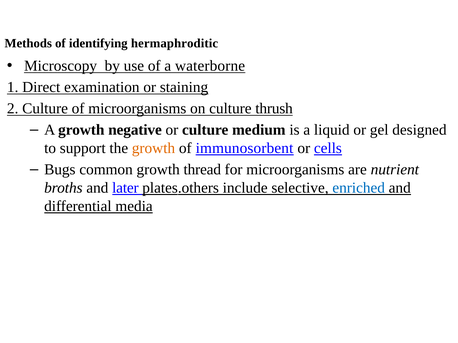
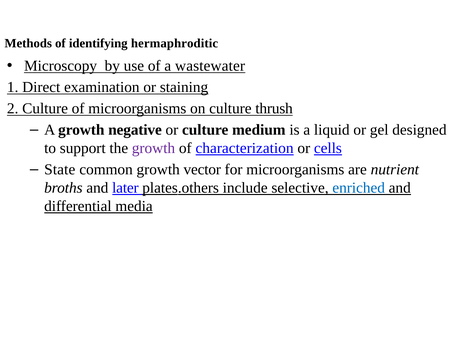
waterborne: waterborne -> wastewater
growth at (153, 148) colour: orange -> purple
immunosorbent: immunosorbent -> characterization
Bugs: Bugs -> State
thread: thread -> vector
